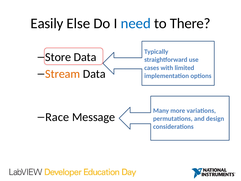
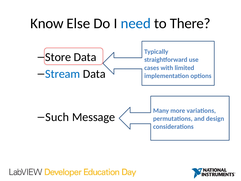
Easily: Easily -> Know
Stream colour: orange -> blue
Race: Race -> Such
